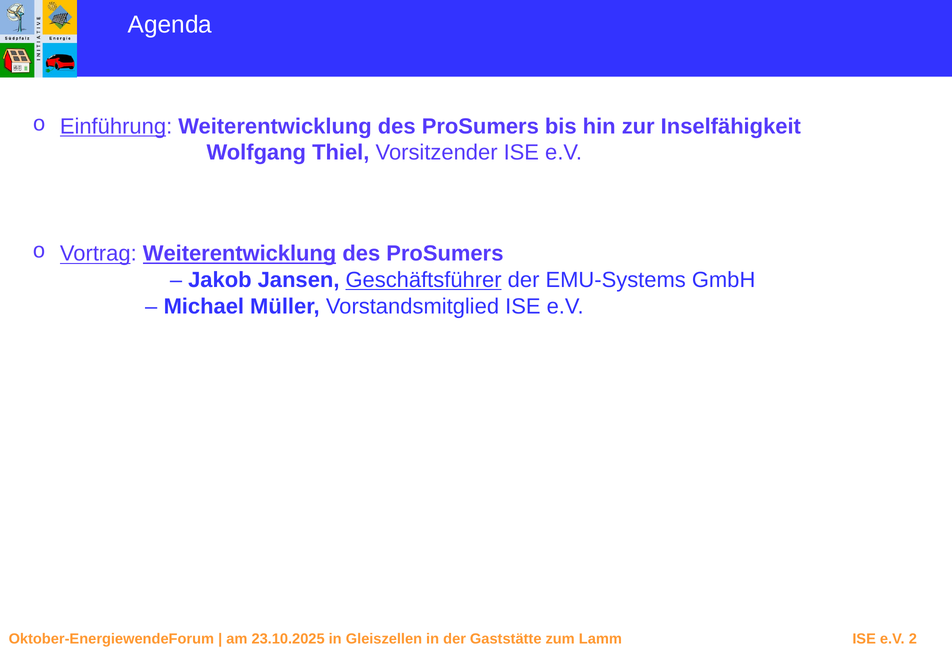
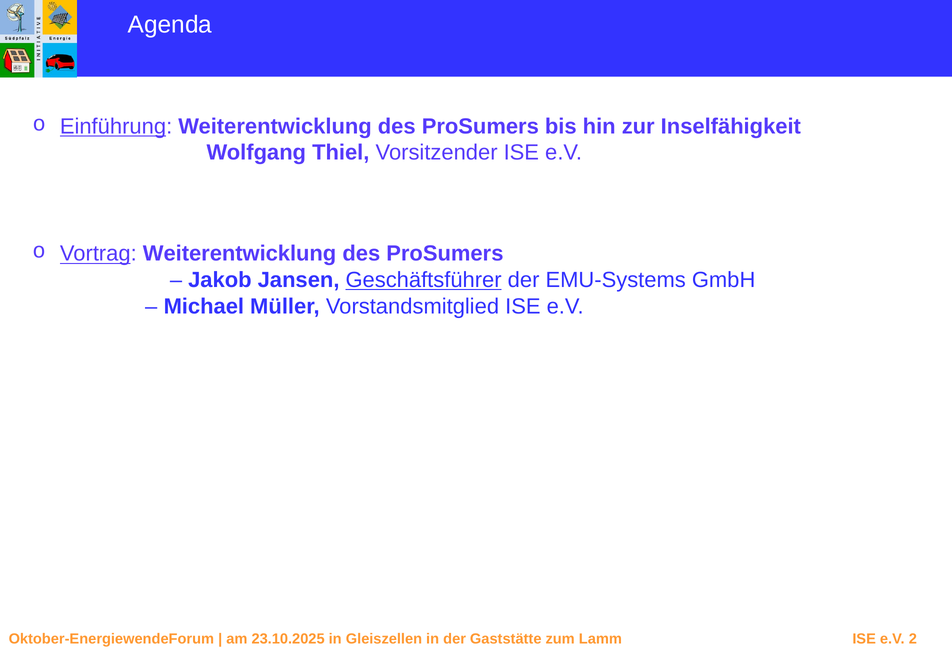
Weiterentwicklung at (240, 254) underline: present -> none
